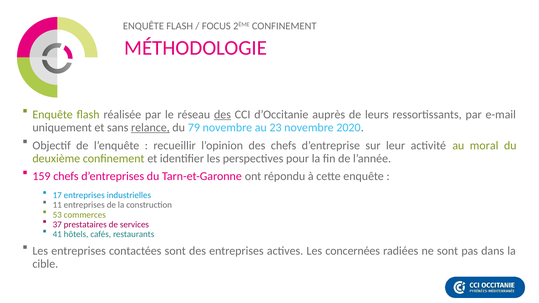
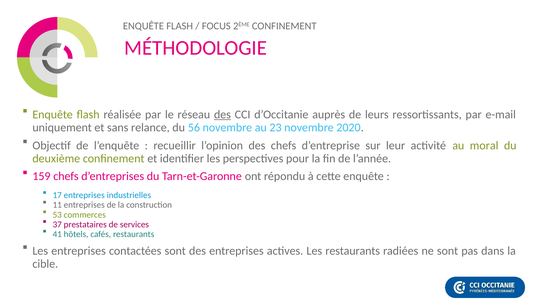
relance underline: present -> none
79: 79 -> 56
Les concernées: concernées -> restaurants
